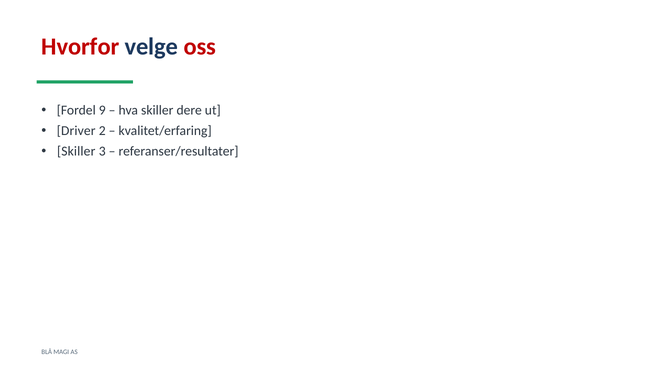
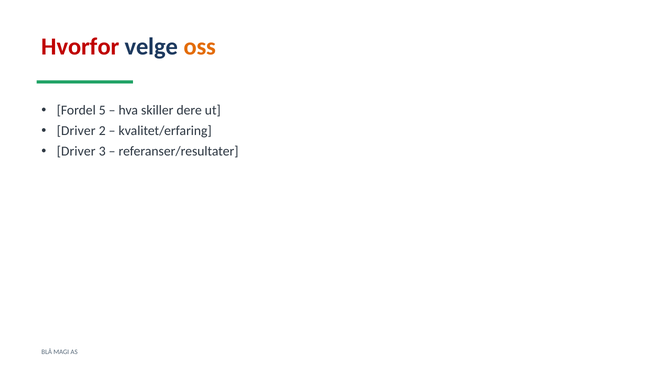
oss colour: red -> orange
9: 9 -> 5
Skiller at (76, 151): Skiller -> Driver
